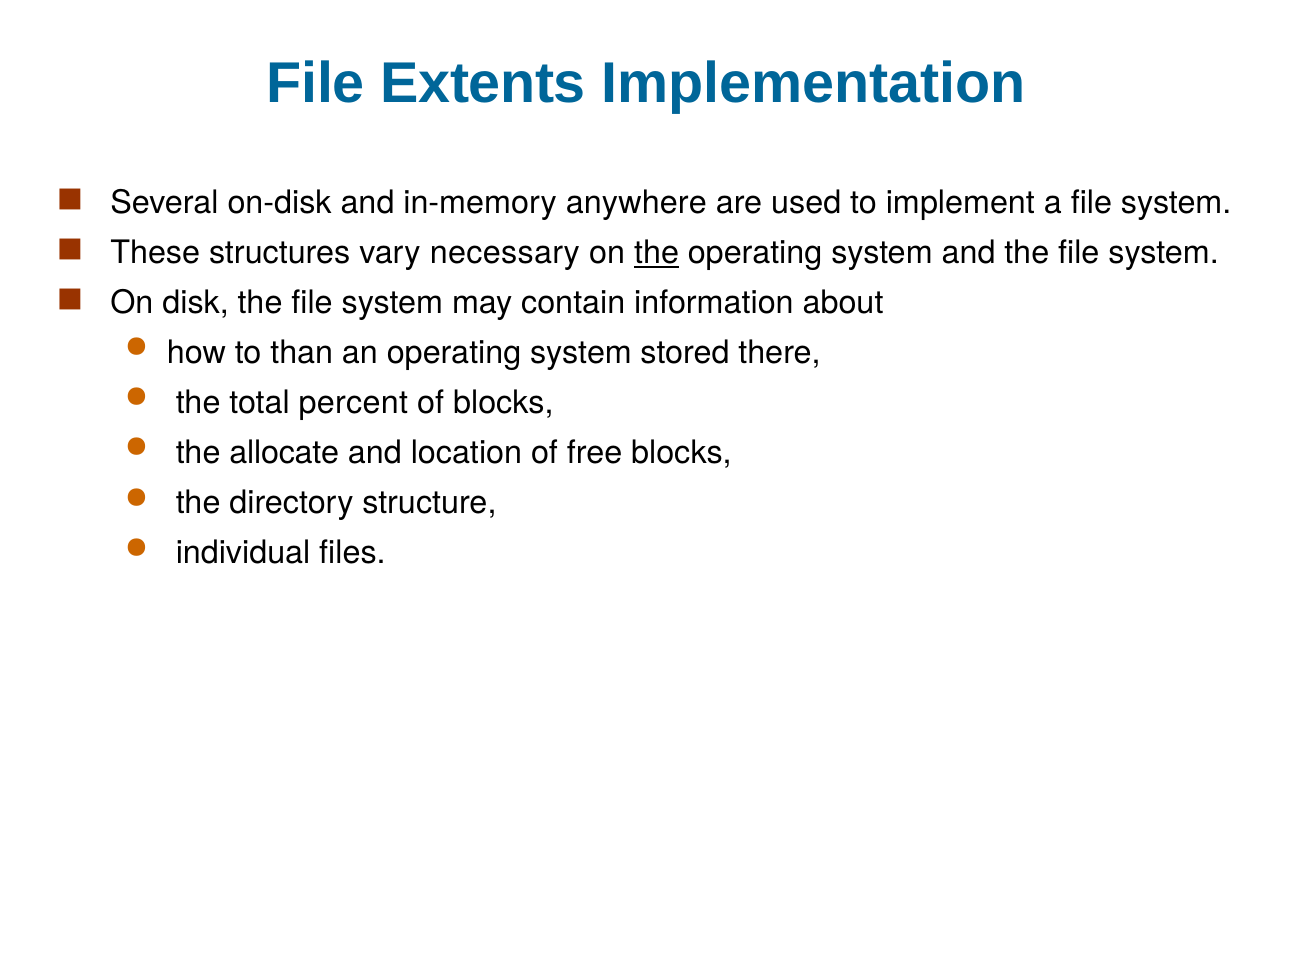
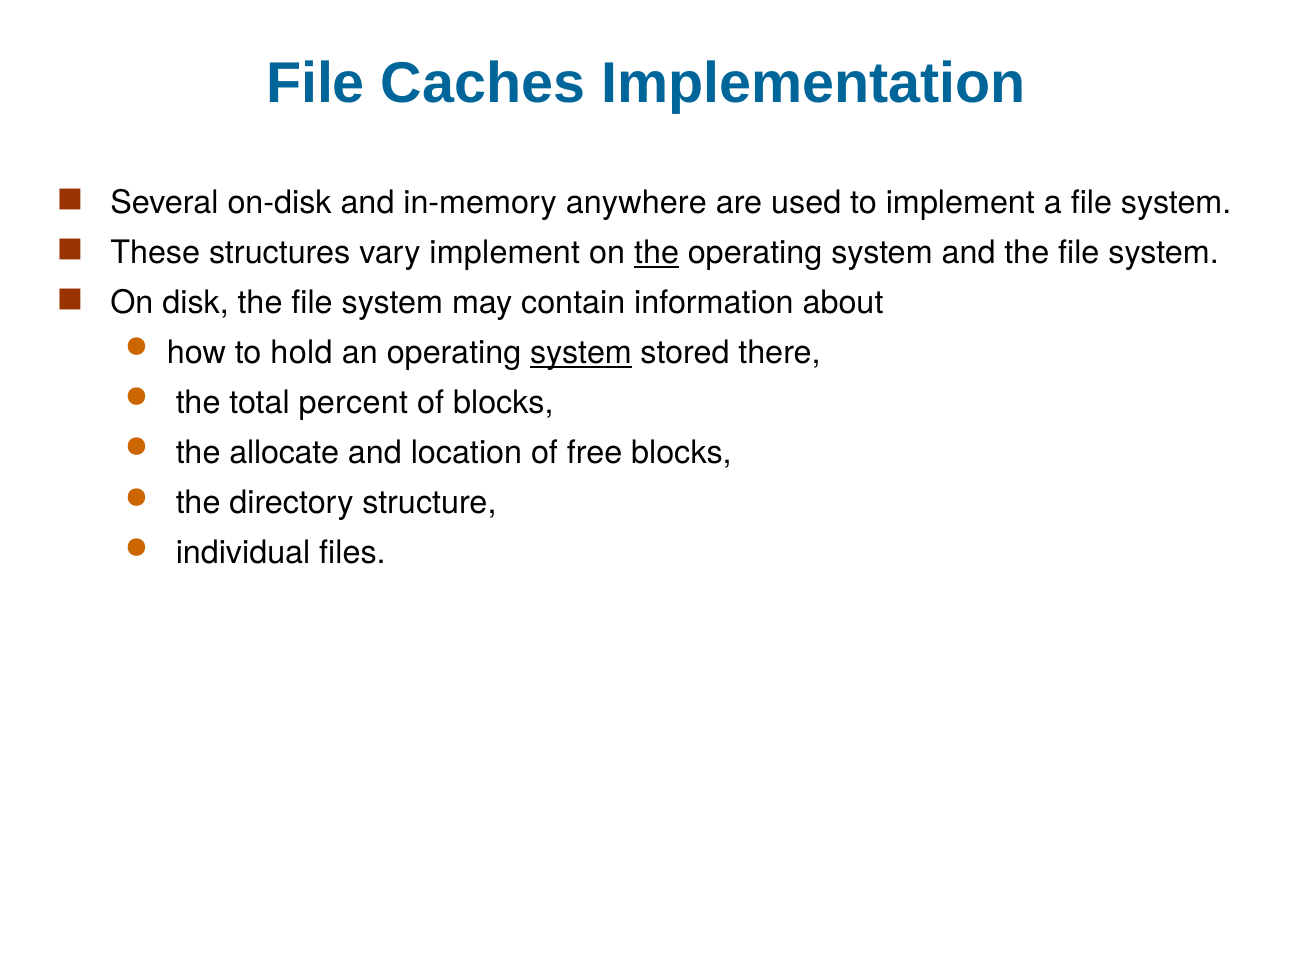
Extents: Extents -> Caches
vary necessary: necessary -> implement
than: than -> hold
system at (581, 353) underline: none -> present
